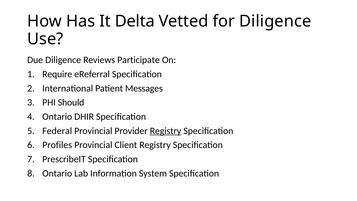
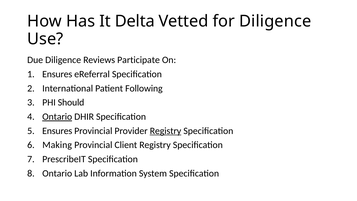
Require at (57, 74): Require -> Ensures
Messages: Messages -> Following
Ontario at (57, 117) underline: none -> present
Federal at (57, 131): Federal -> Ensures
Profiles: Profiles -> Making
